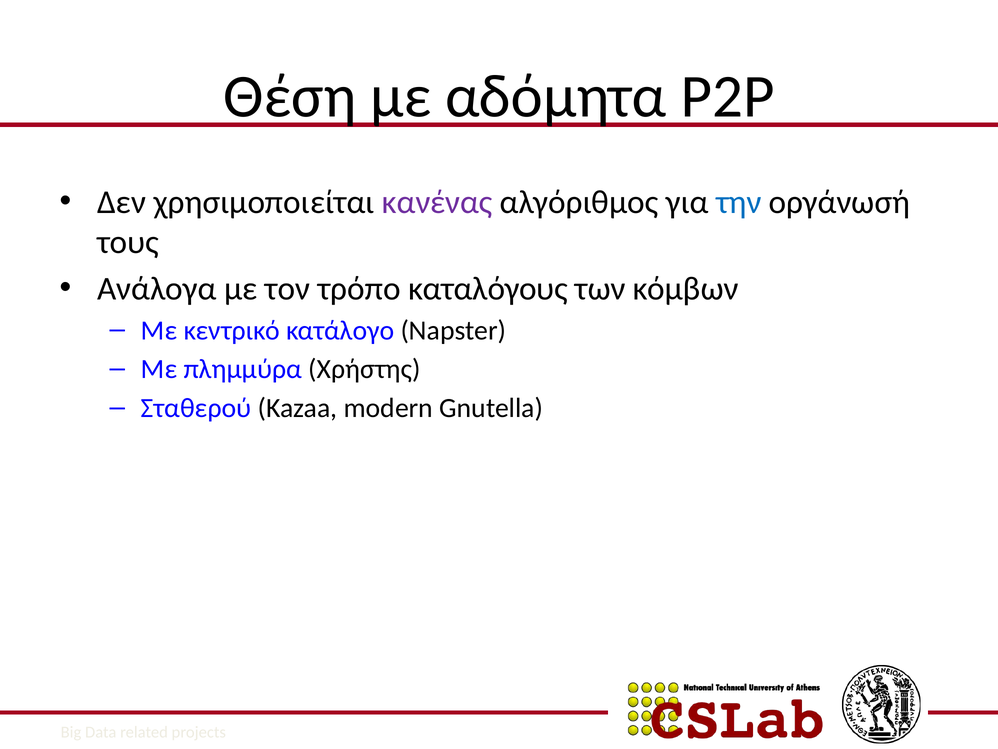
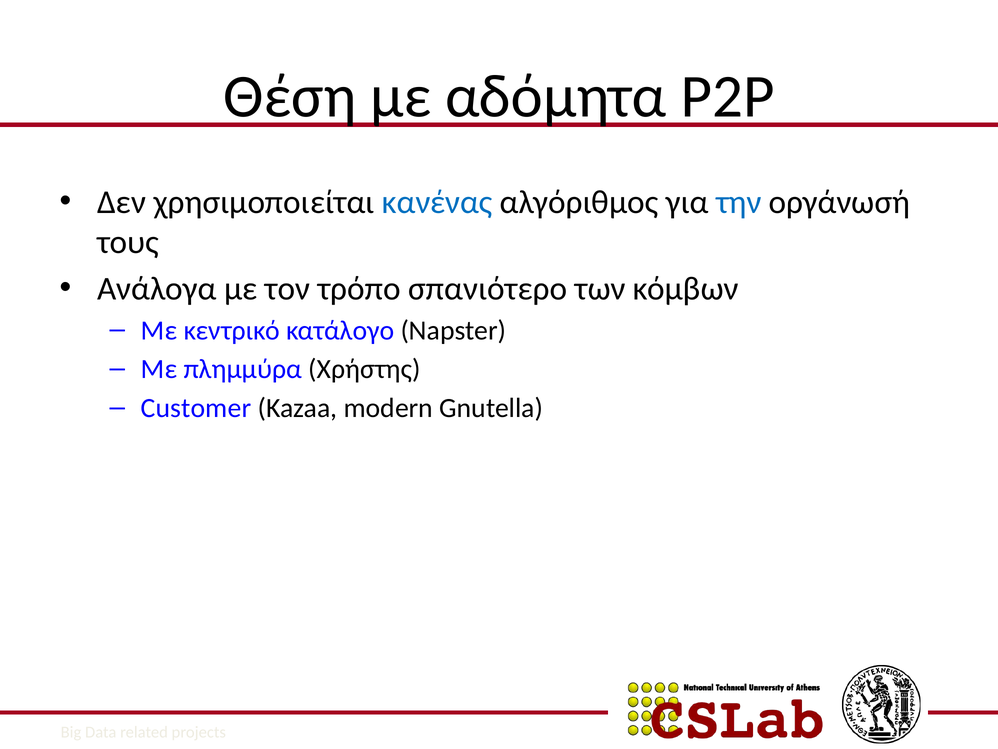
κανένας colour: purple -> blue
καταλόγους: καταλόγους -> σπανιότερο
Σταθερού: Σταθερού -> Customer
